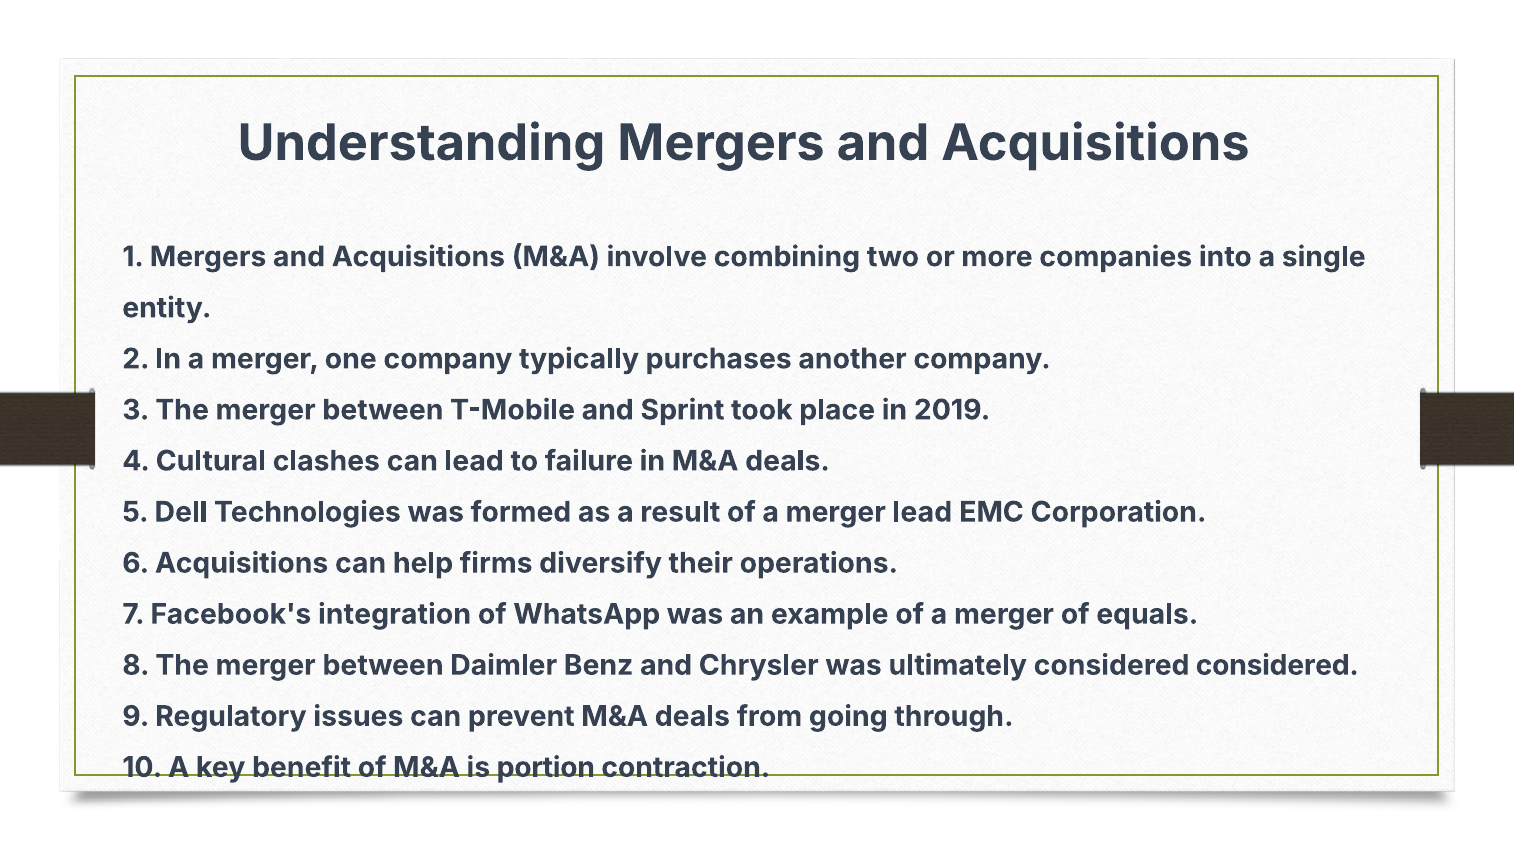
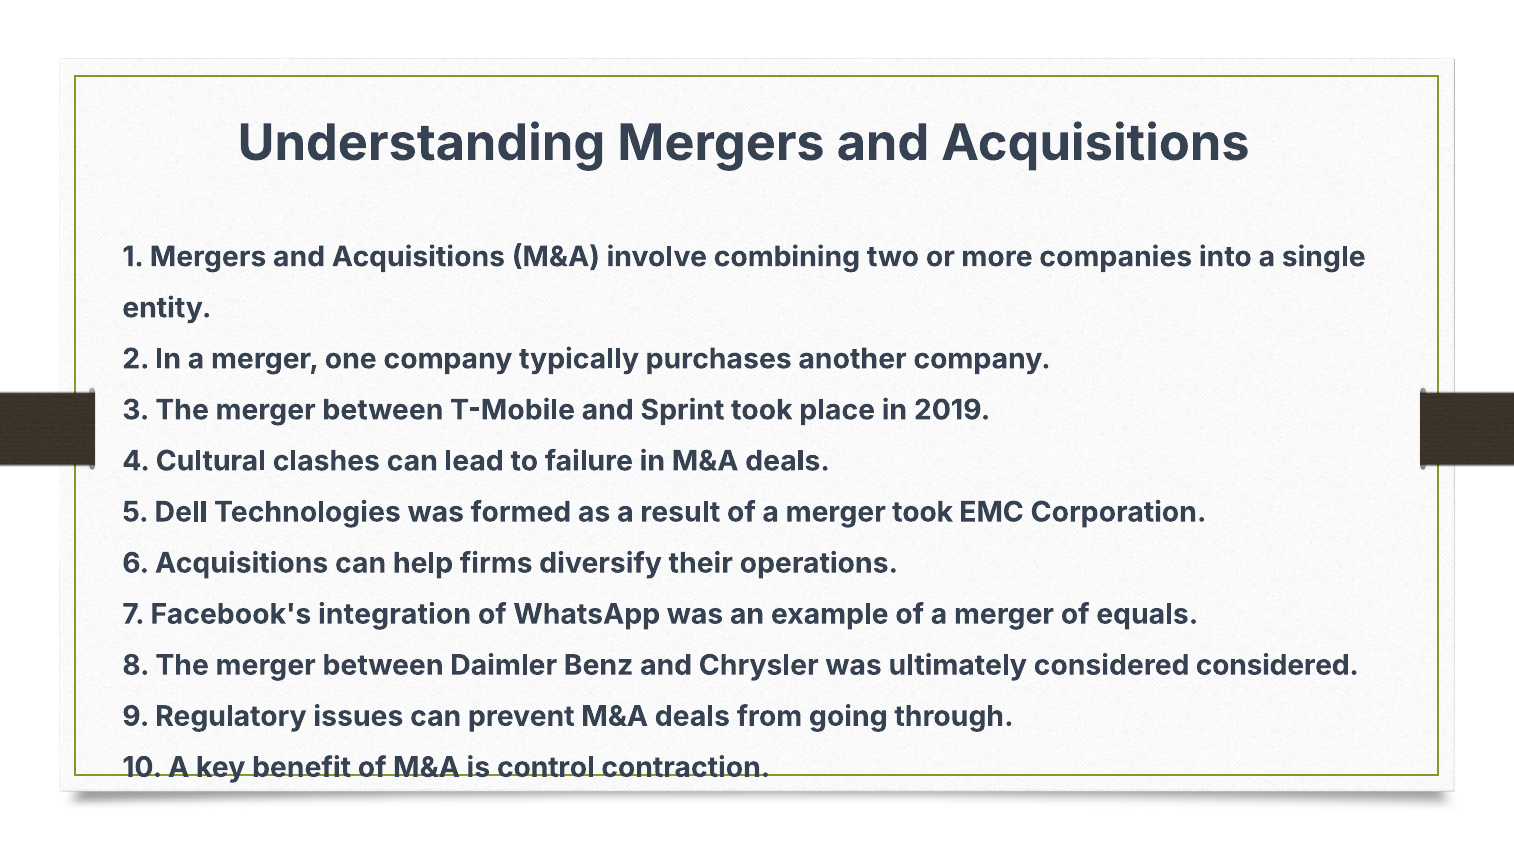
merger lead: lead -> took
portion: portion -> control
